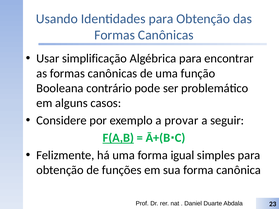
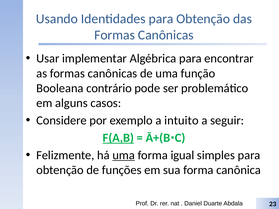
simplificação: simplificação -> implementar
provar: provar -> intuito
uma at (124, 155) underline: none -> present
